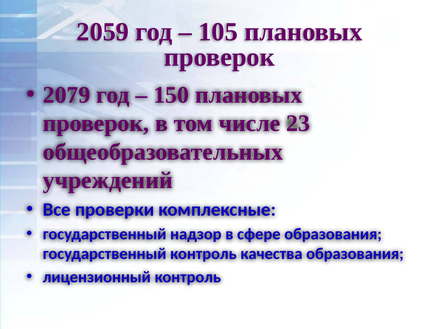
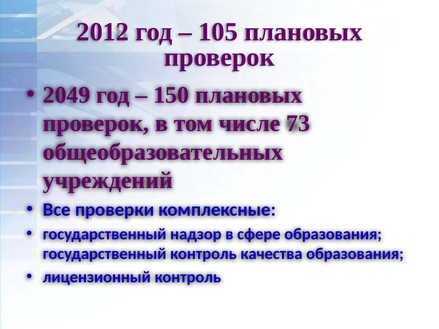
2059: 2059 -> 2012
2079: 2079 -> 2049
23: 23 -> 73
